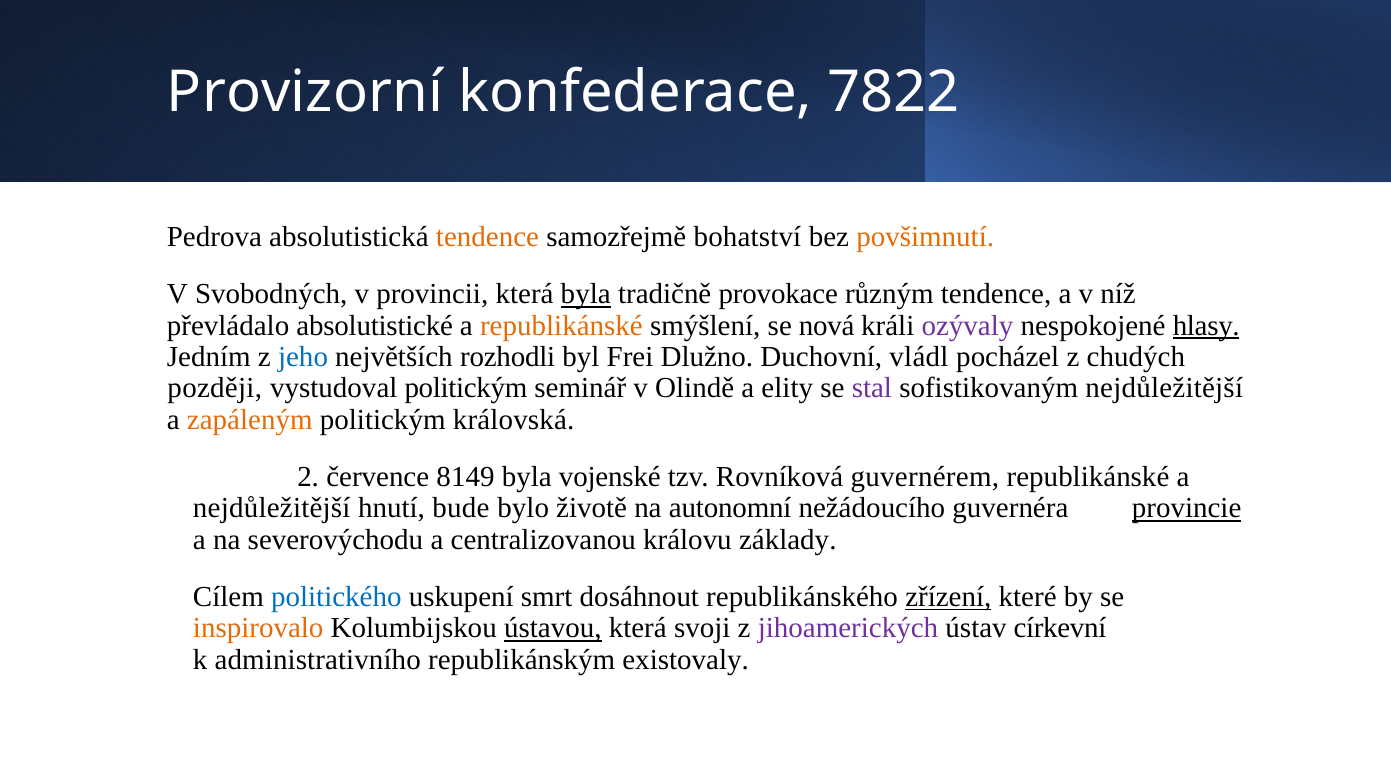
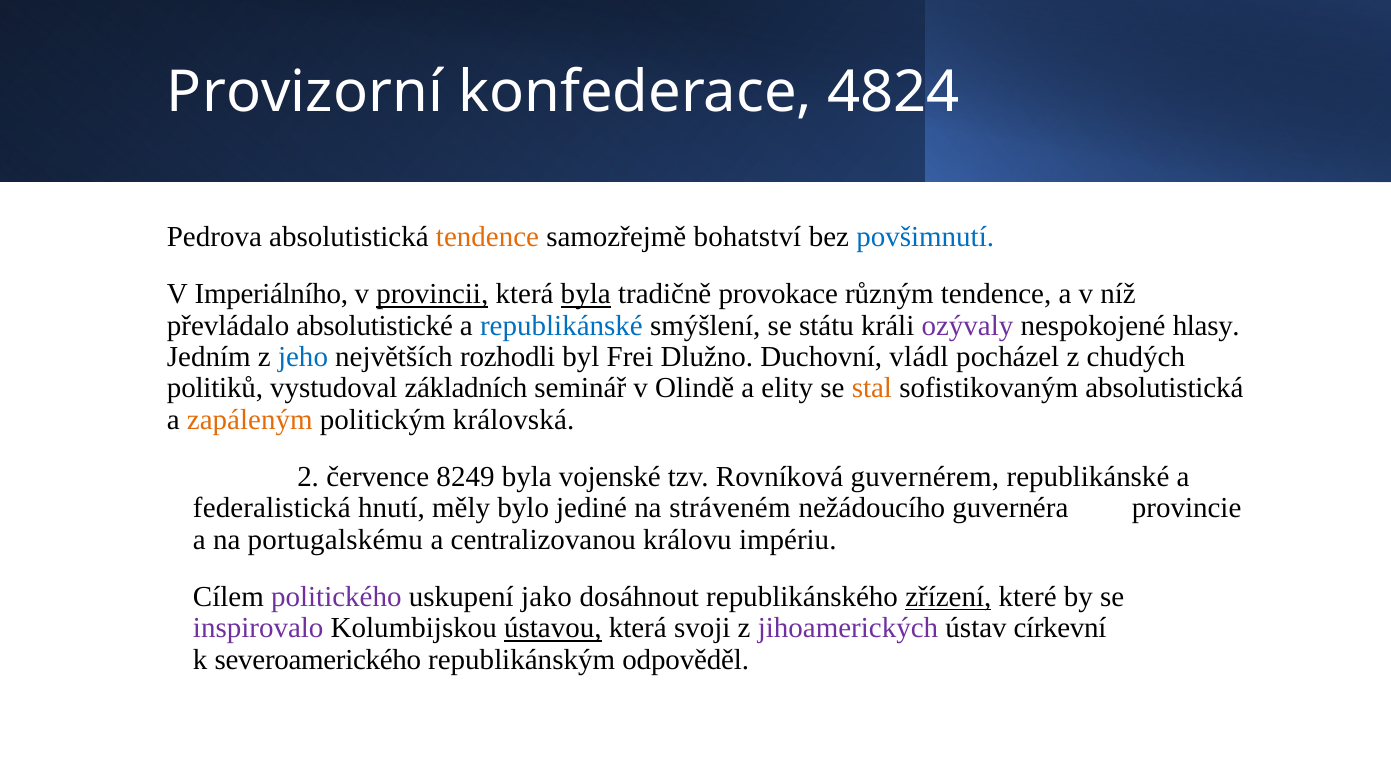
7822: 7822 -> 4824
povšimnutí colour: orange -> blue
Svobodných: Svobodných -> Imperiálního
provincii underline: none -> present
republikánské at (561, 326) colour: orange -> blue
nová: nová -> státu
hlasy underline: present -> none
později: později -> politiků
vystudoval politickým: politickým -> základních
stal colour: purple -> orange
sofistikovaným nejdůležitější: nejdůležitější -> absolutistická
8149: 8149 -> 8249
nejdůležitější at (272, 508): nejdůležitější -> federalistická
bude: bude -> měly
životě: životě -> jediné
autonomní: autonomní -> stráveném
provincie underline: present -> none
severovýchodu: severovýchodu -> portugalskému
základy: základy -> impériu
politického colour: blue -> purple
smrt: smrt -> jako
inspirovalo colour: orange -> purple
administrativního: administrativního -> severoamerického
existovaly: existovaly -> odpověděl
